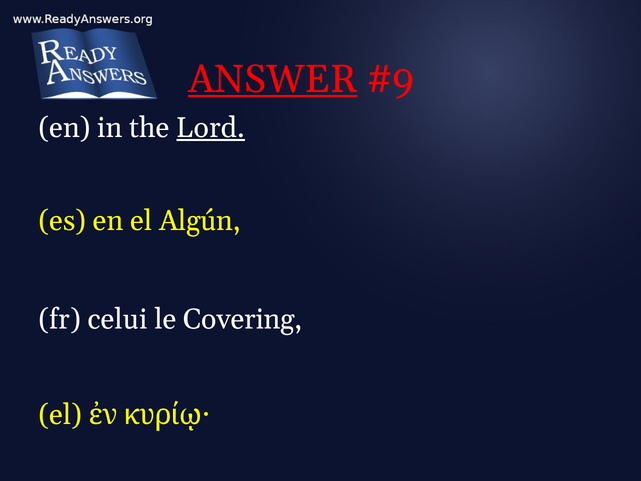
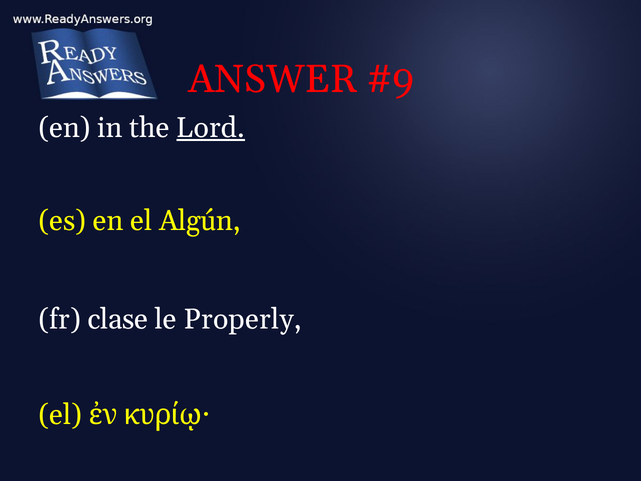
ANSWER underline: present -> none
celui: celui -> clase
Covering: Covering -> Properly
